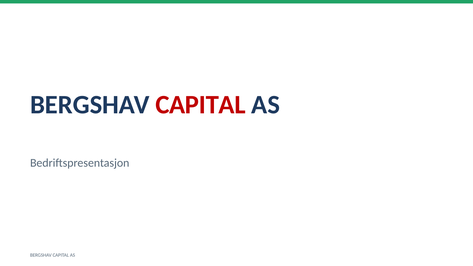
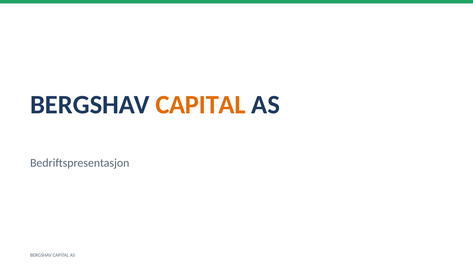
CAPITAL at (200, 105) colour: red -> orange
